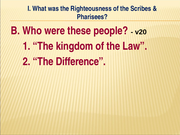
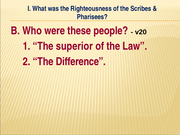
kingdom: kingdom -> superior
